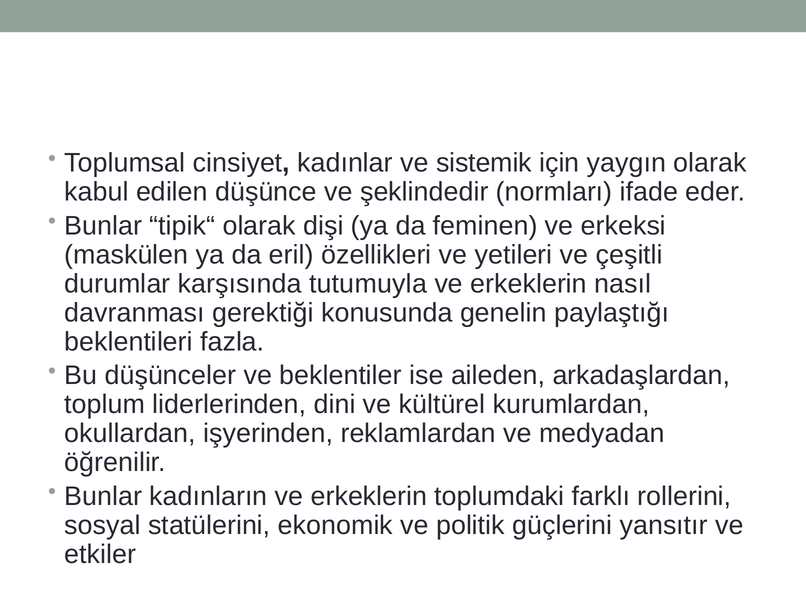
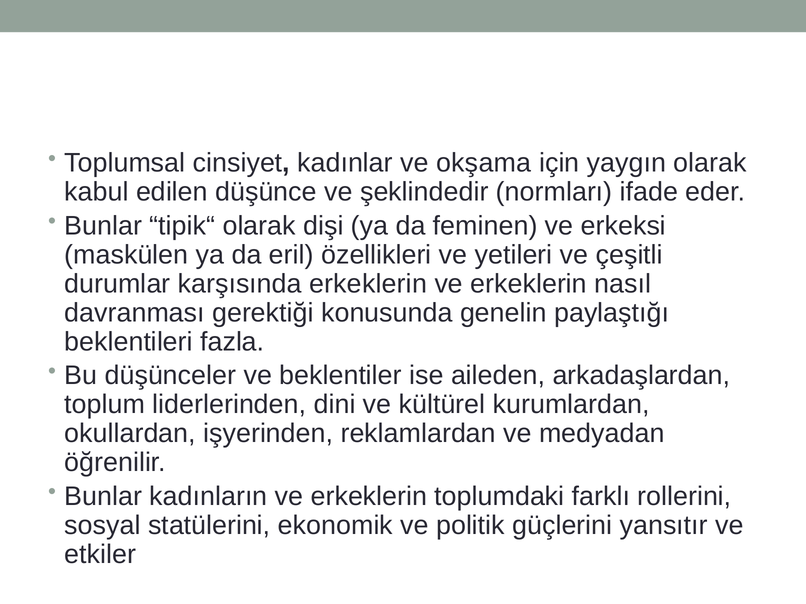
sistemik: sistemik -> okşama
karşısında tutumuyla: tutumuyla -> erkeklerin
